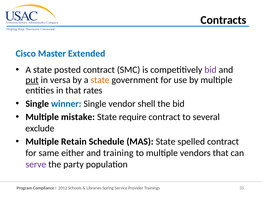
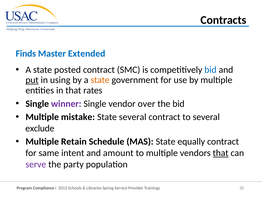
Cisco: Cisco -> Finds
bid at (210, 70) colour: purple -> blue
versa: versa -> using
winner colour: blue -> purple
shell: shell -> over
State require: require -> several
spelled: spelled -> equally
either: either -> intent
training: training -> amount
that at (221, 153) underline: none -> present
